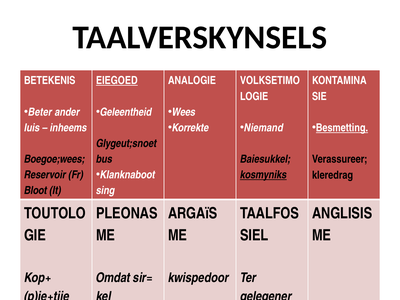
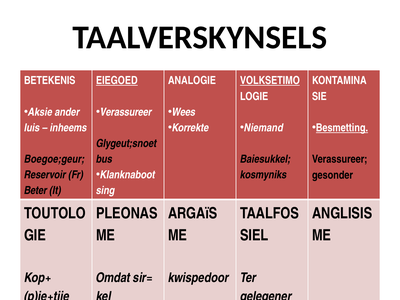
VOLKSETIMO underline: none -> present
Beter: Beter -> Aksie
Geleentheid at (126, 112): Geleentheid -> Verassureer
Boegoe;wees: Boegoe;wees -> Boegoe;geur
kosmyniks underline: present -> none
kleredrag: kleredrag -> gesonder
Bloot: Bloot -> Beter
